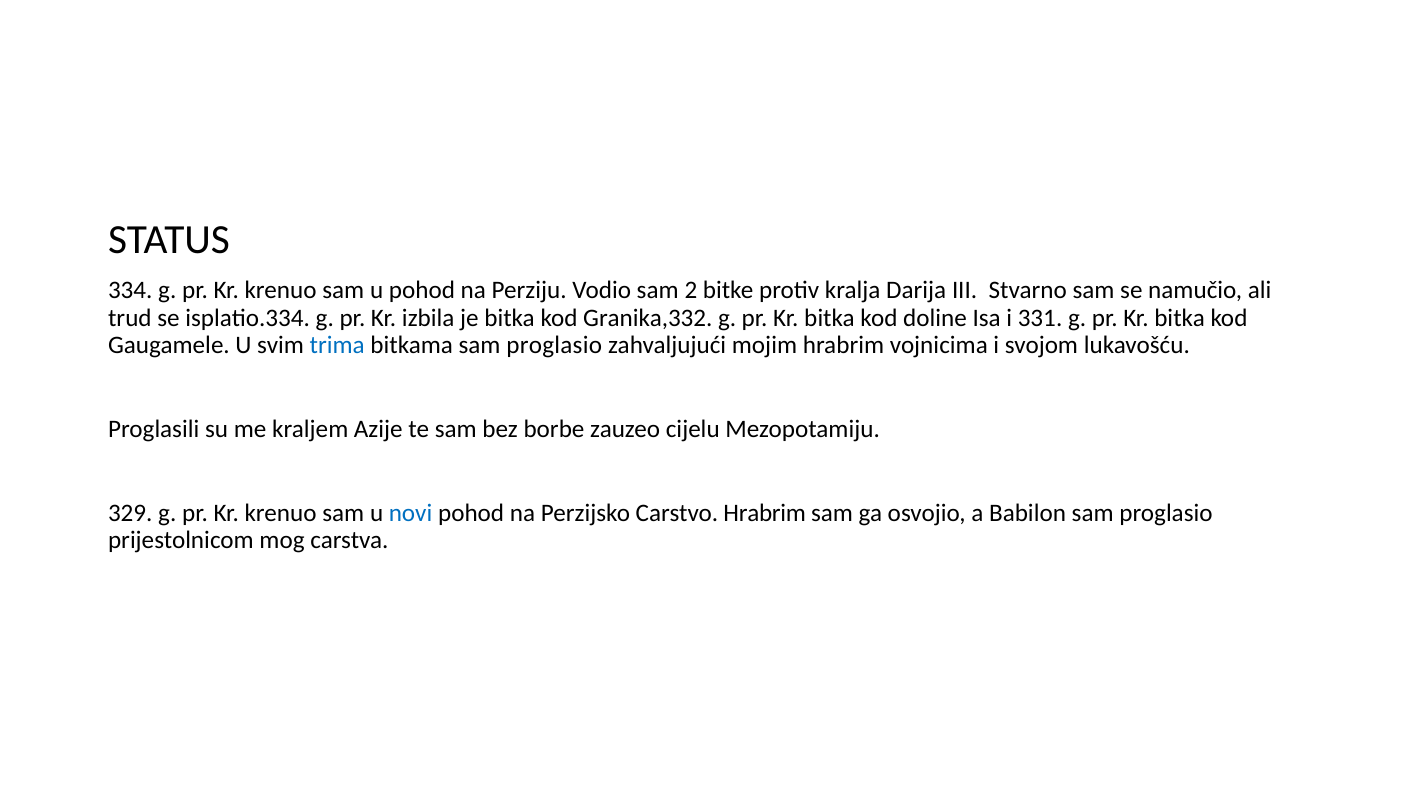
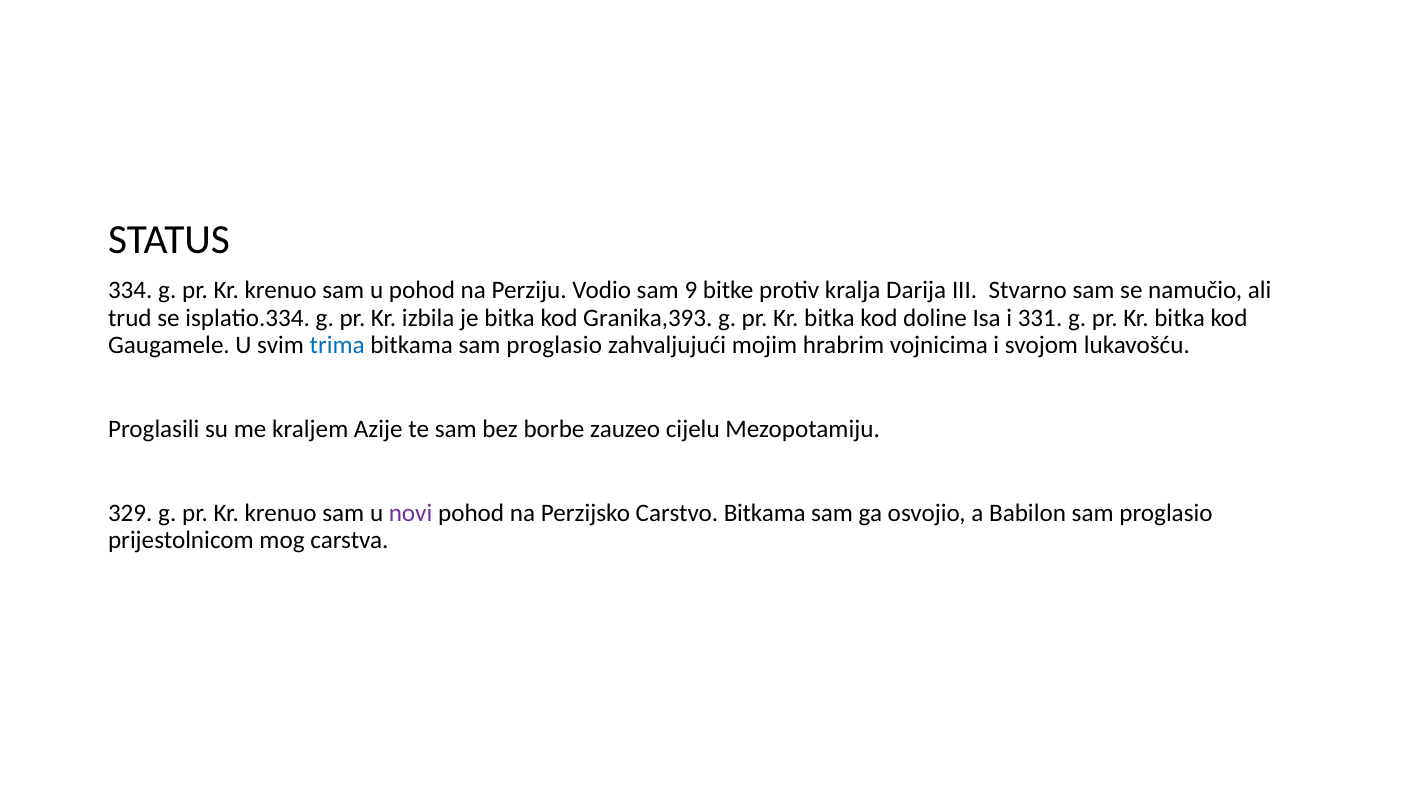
2: 2 -> 9
Granika,332: Granika,332 -> Granika,393
novi colour: blue -> purple
Carstvo Hrabrim: Hrabrim -> Bitkama
